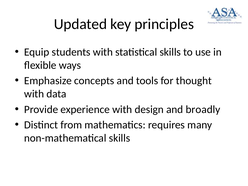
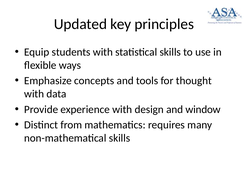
broadly: broadly -> window
